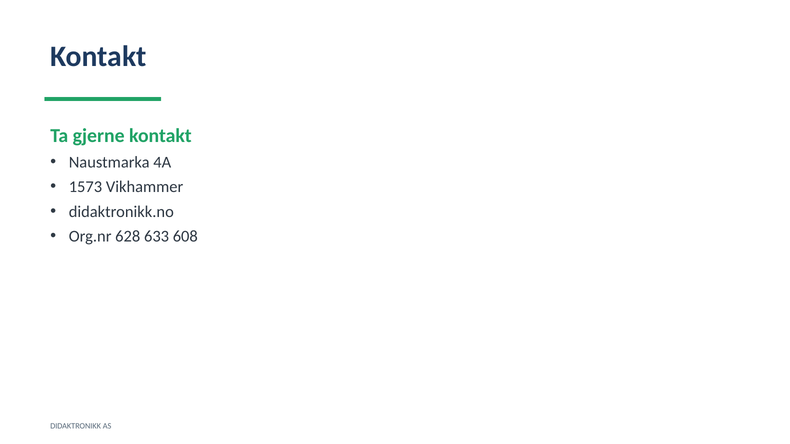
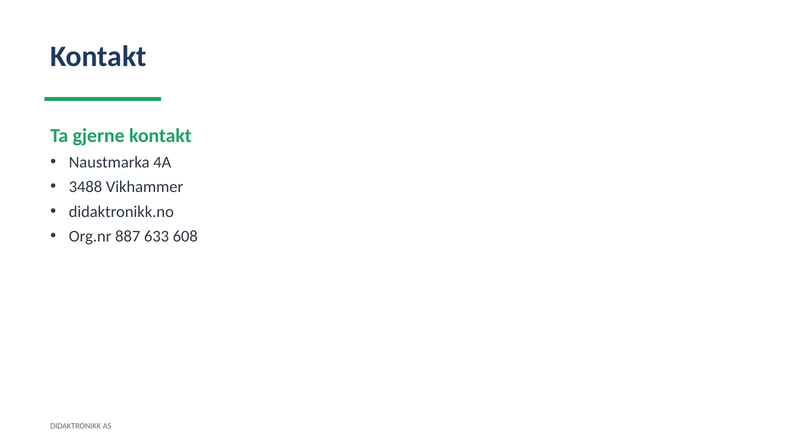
1573: 1573 -> 3488
628: 628 -> 887
